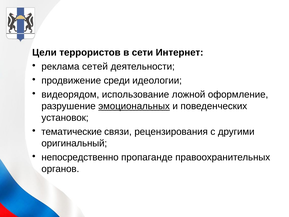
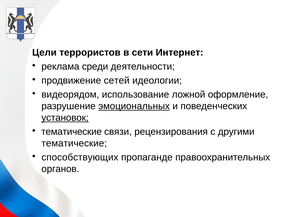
сетей: сетей -> среди
среди: среди -> сетей
установок underline: none -> present
оригинальный at (74, 143): оригинальный -> тематические
непосредственно: непосредственно -> способствующих
